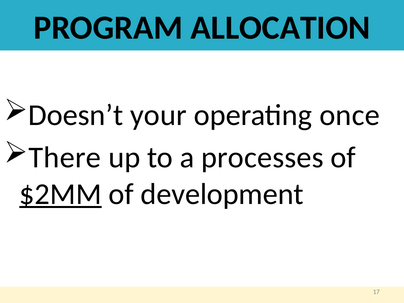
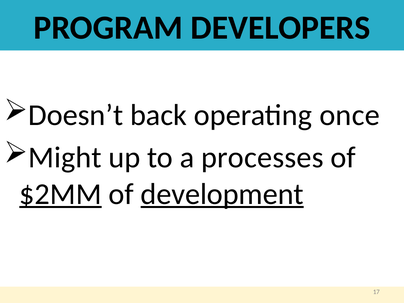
ALLOCATION: ALLOCATION -> DEVELOPERS
your: your -> back
There: There -> Might
development underline: none -> present
